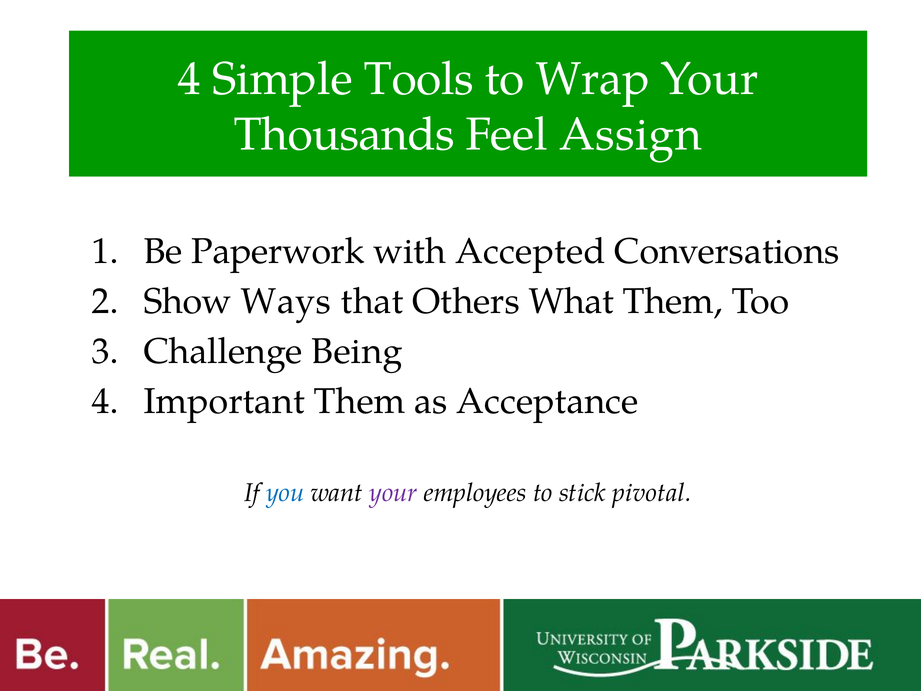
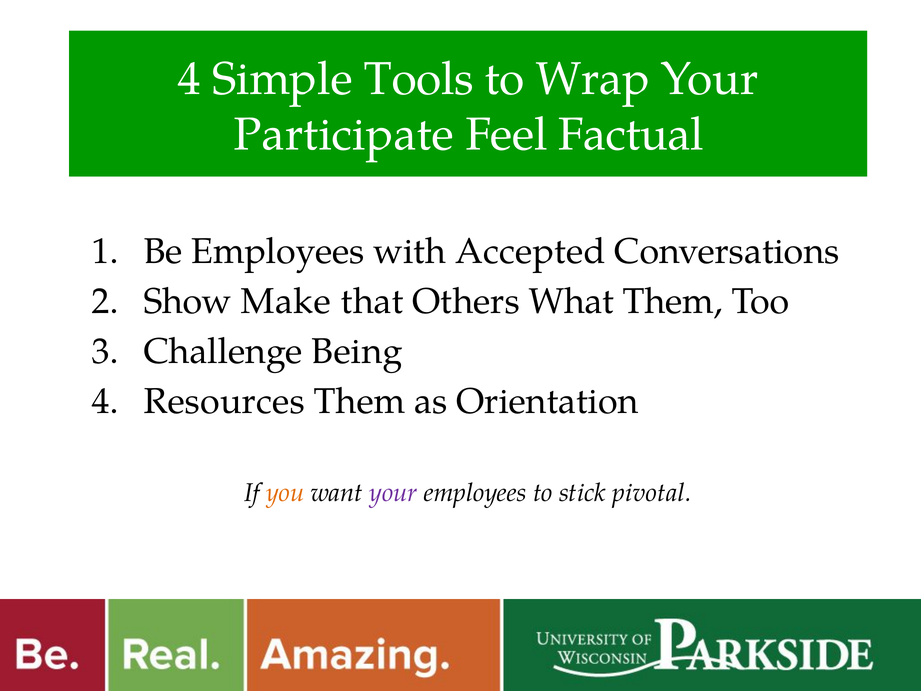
Thousands: Thousands -> Participate
Assign: Assign -> Factual
Be Paperwork: Paperwork -> Employees
Ways: Ways -> Make
Important: Important -> Resources
Acceptance: Acceptance -> Orientation
you colour: blue -> orange
